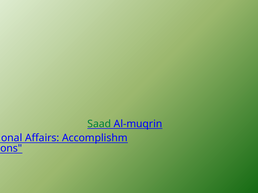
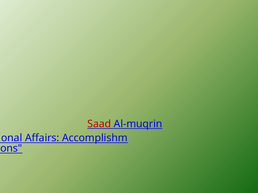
Saad colour: green -> red
